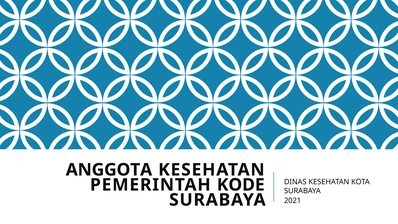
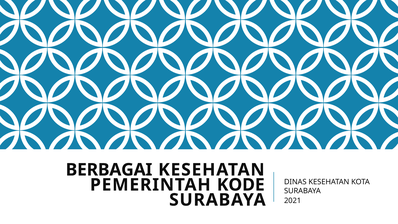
ANGGOTA: ANGGOTA -> BERBAGAI
